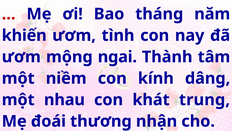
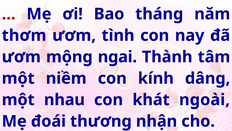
khiến: khiến -> thơm
trung: trung -> ngoài
